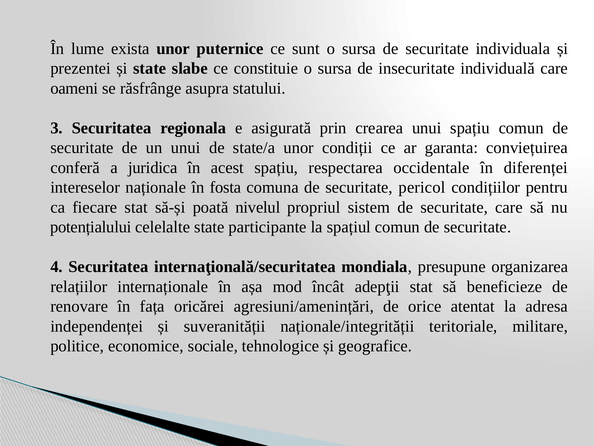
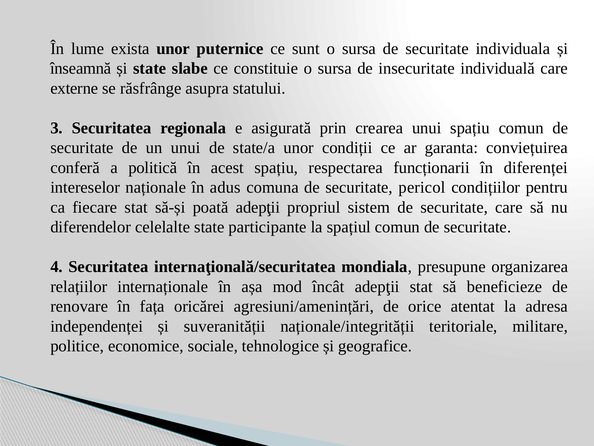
prezentei: prezentei -> înseamnă
oameni: oameni -> externe
juridica: juridica -> politică
occidentale: occidentale -> funcționarii
fosta: fosta -> adus
poată nivelul: nivelul -> adepţii
potențialului: potențialului -> diferendelor
